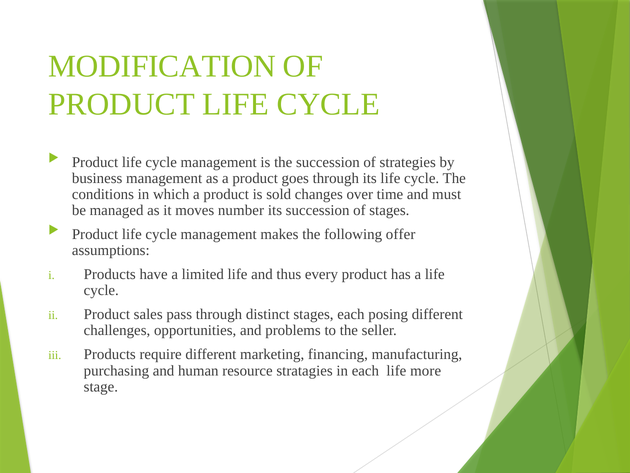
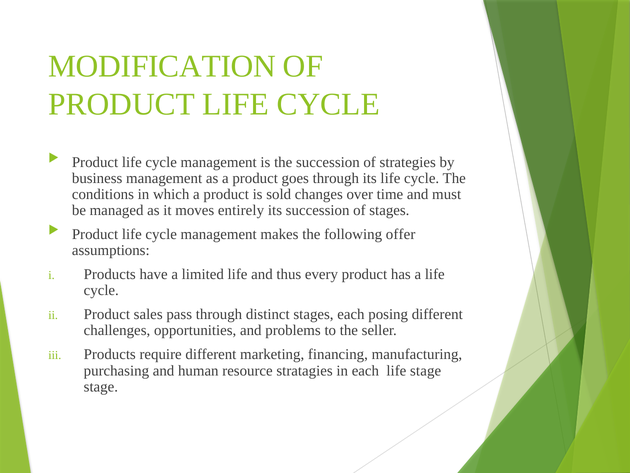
number: number -> entirely
life more: more -> stage
